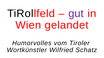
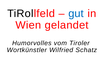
gut colour: purple -> blue
